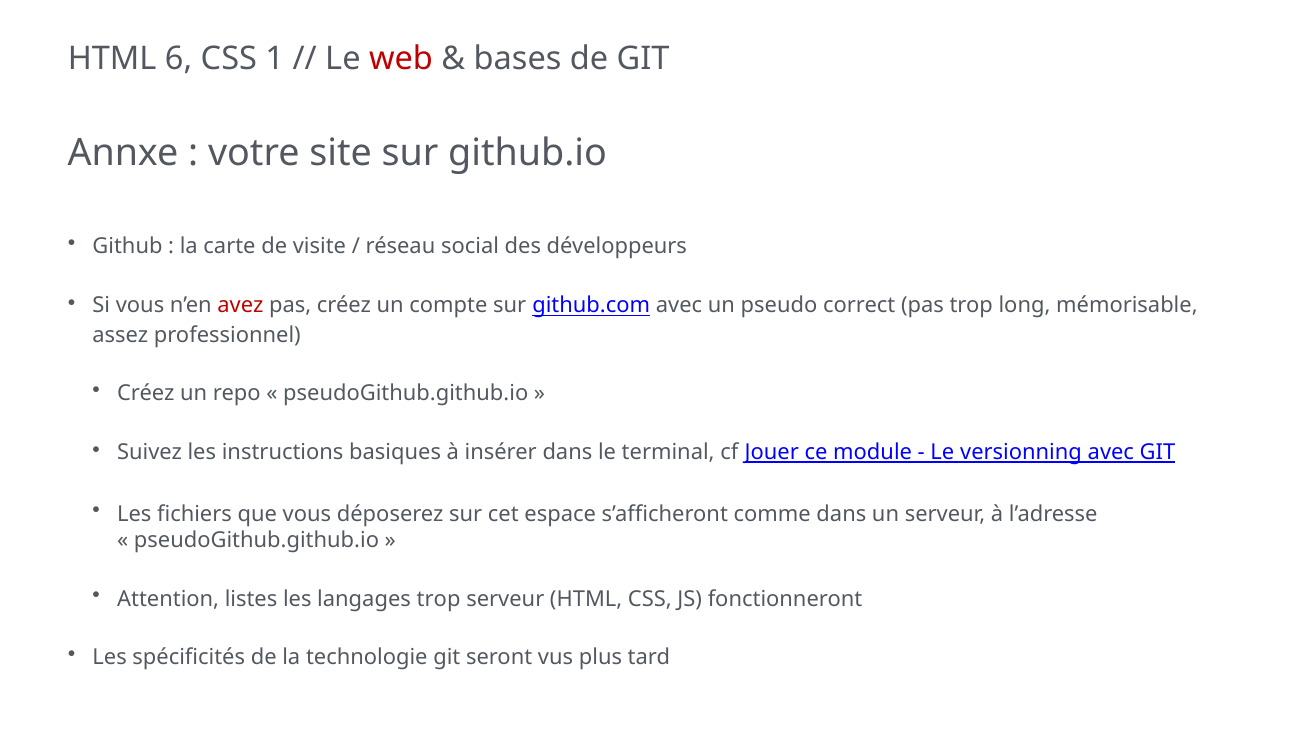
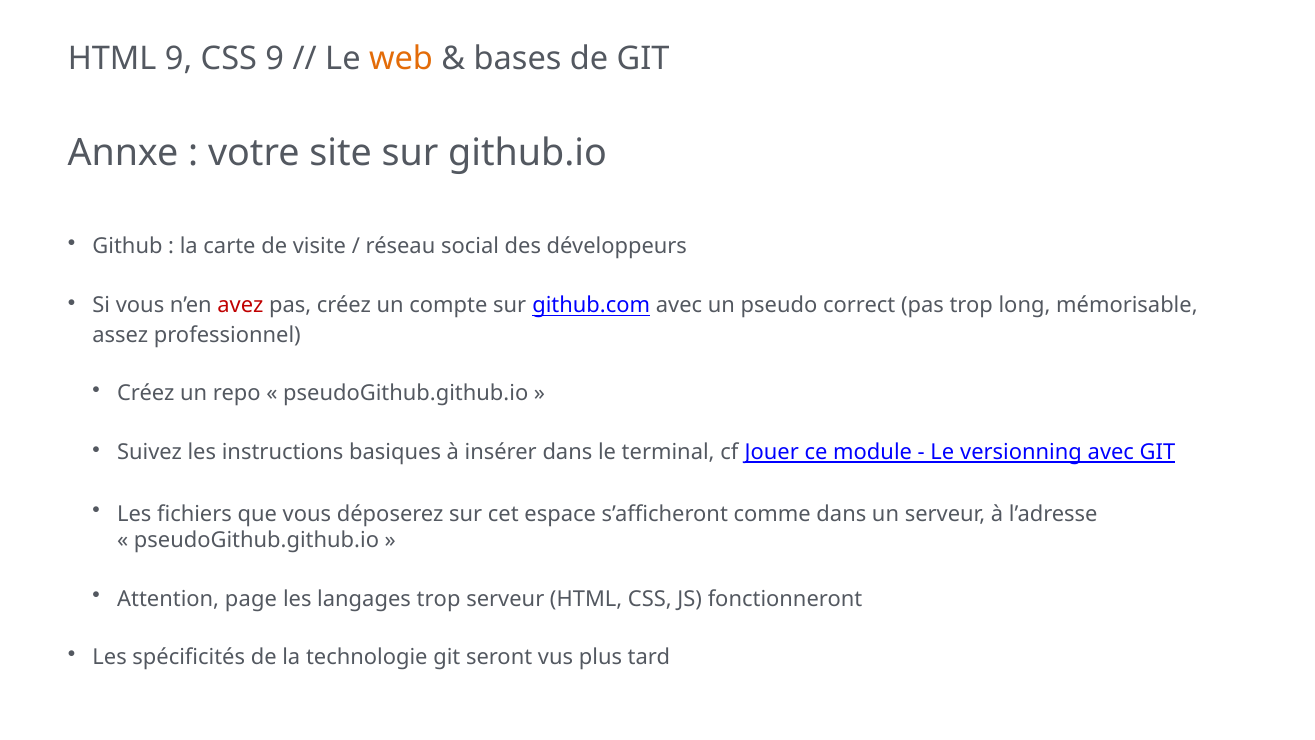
HTML 6: 6 -> 9
CSS 1: 1 -> 9
web colour: red -> orange
listes: listes -> page
